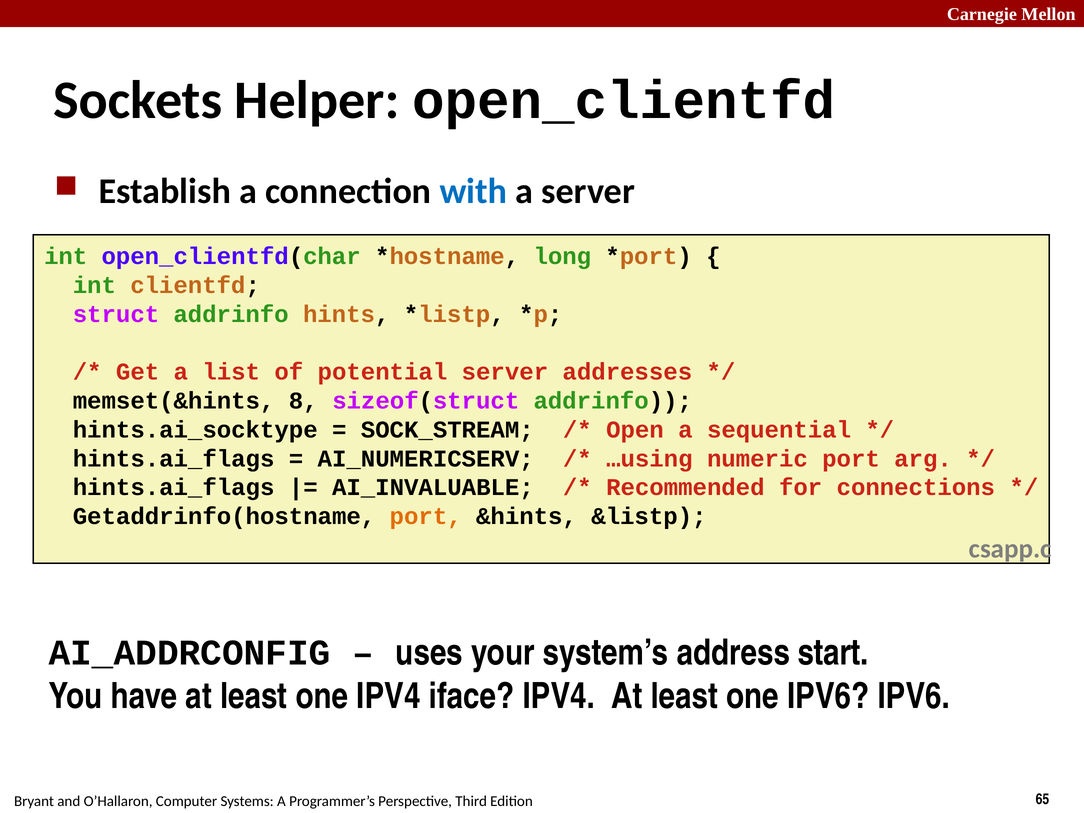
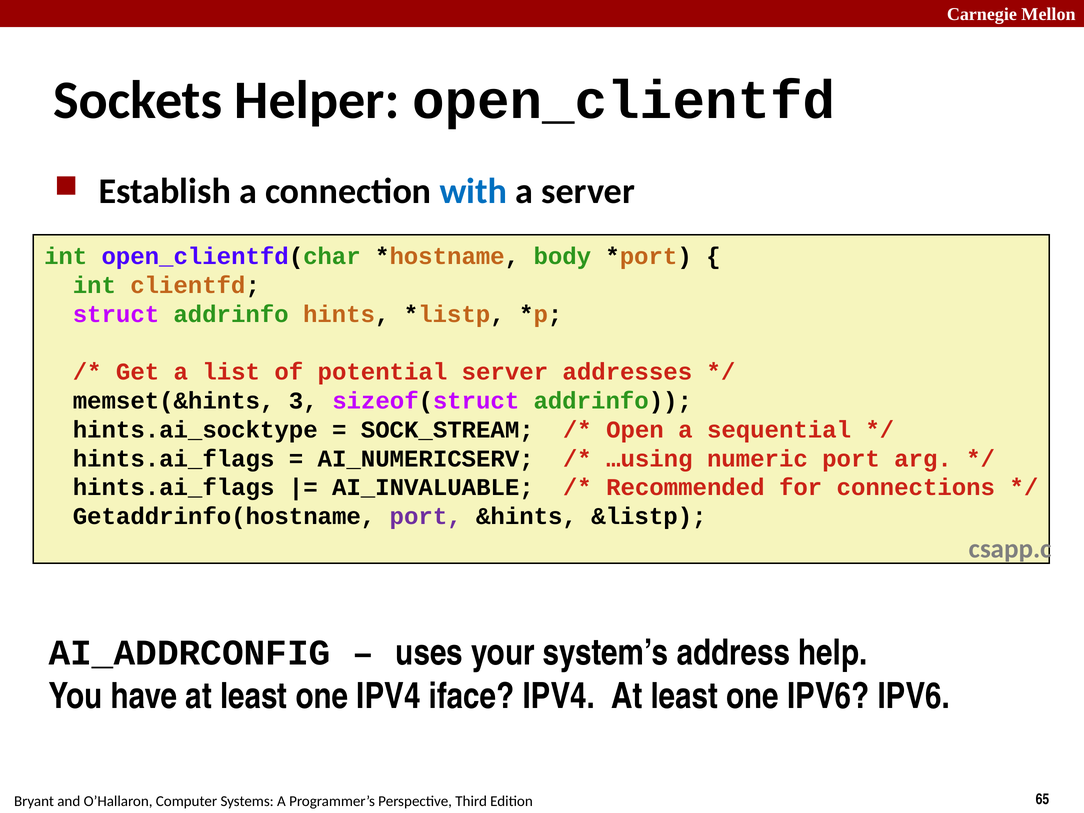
long: long -> body
8: 8 -> 3
port at (426, 516) colour: orange -> purple
start: start -> help
